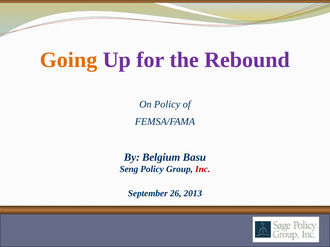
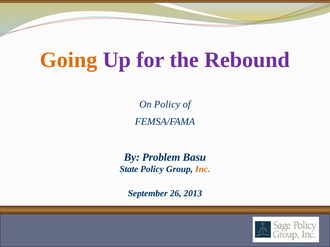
Belgium: Belgium -> Problem
Seng: Seng -> State
Inc colour: red -> orange
